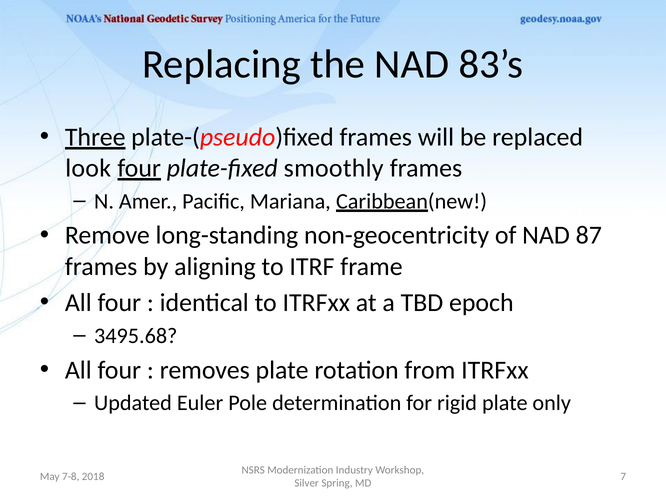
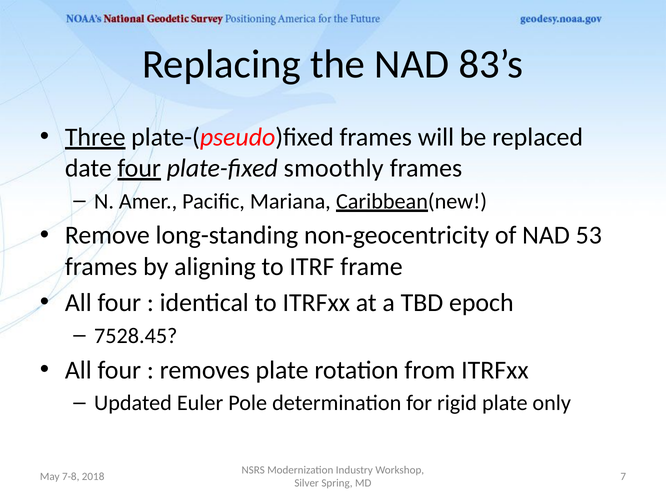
look: look -> date
87: 87 -> 53
3495.68: 3495.68 -> 7528.45
